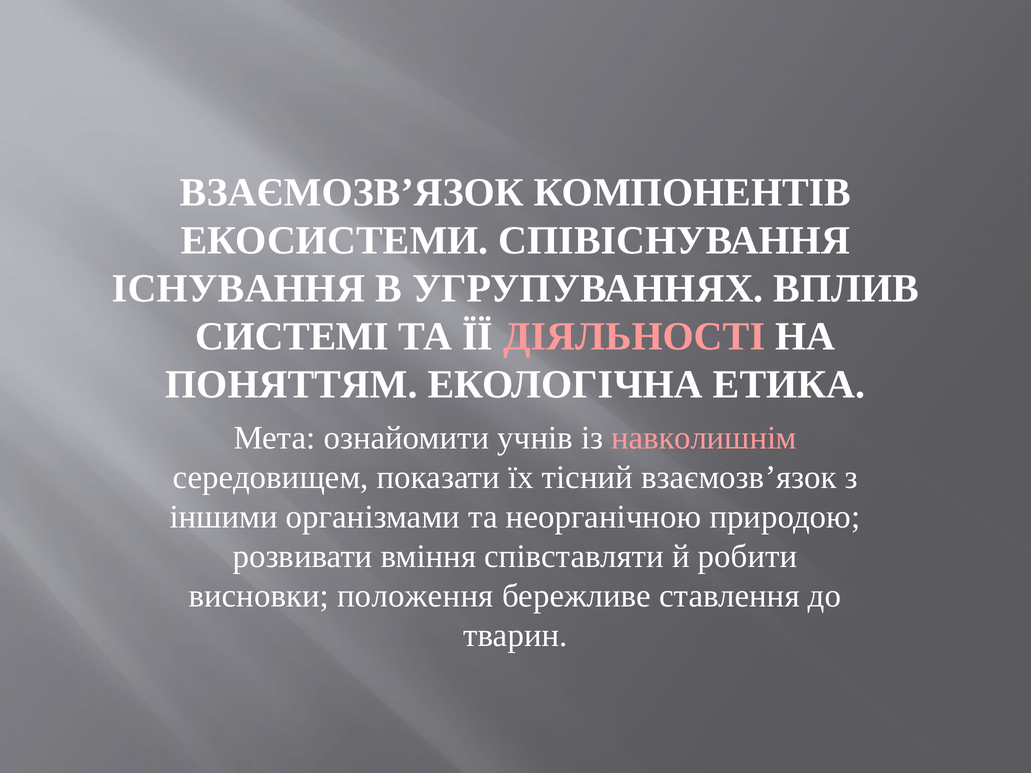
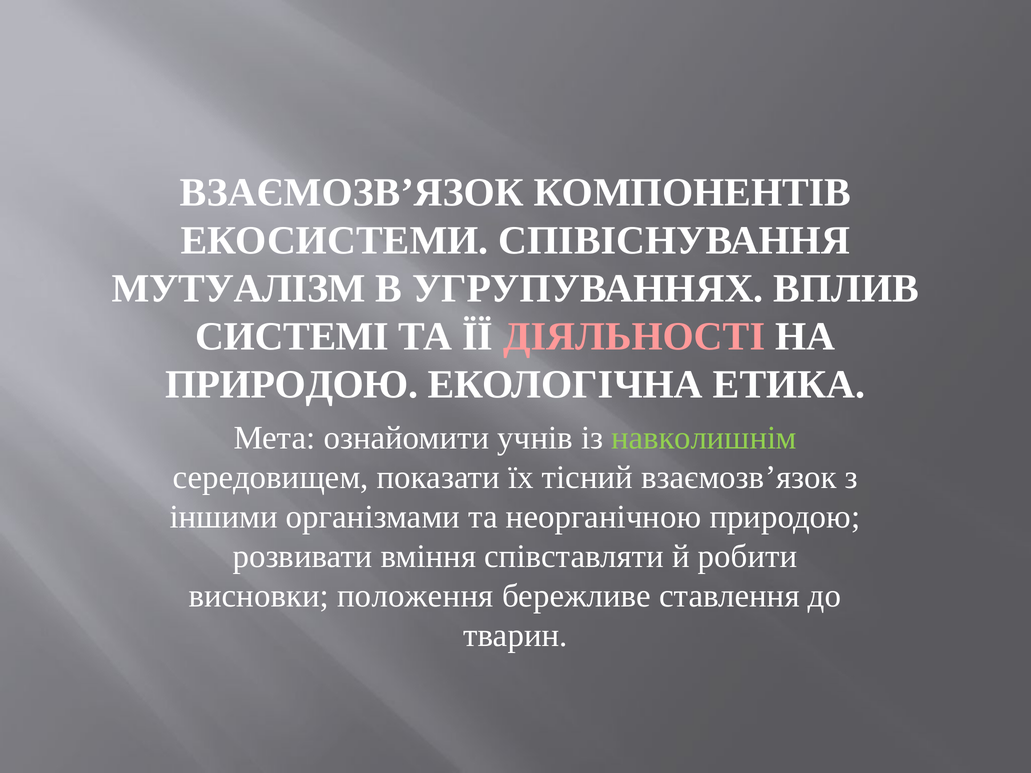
ІСНУВАННЯ: ІСНУВАННЯ -> МУТУАЛІЗМ
ПОНЯТТЯМ at (291, 385): ПОНЯТТЯМ -> ПРИРОДОЮ
навколишнім colour: pink -> light green
